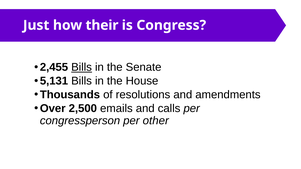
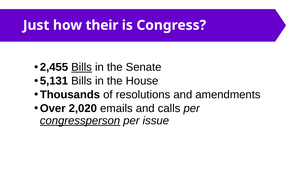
2,500: 2,500 -> 2,020
congressperson underline: none -> present
other: other -> issue
